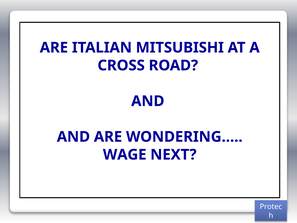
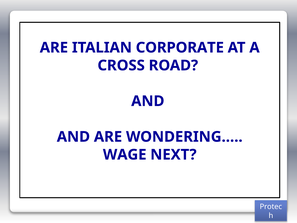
MITSUBISHI: MITSUBISHI -> CORPORATE
